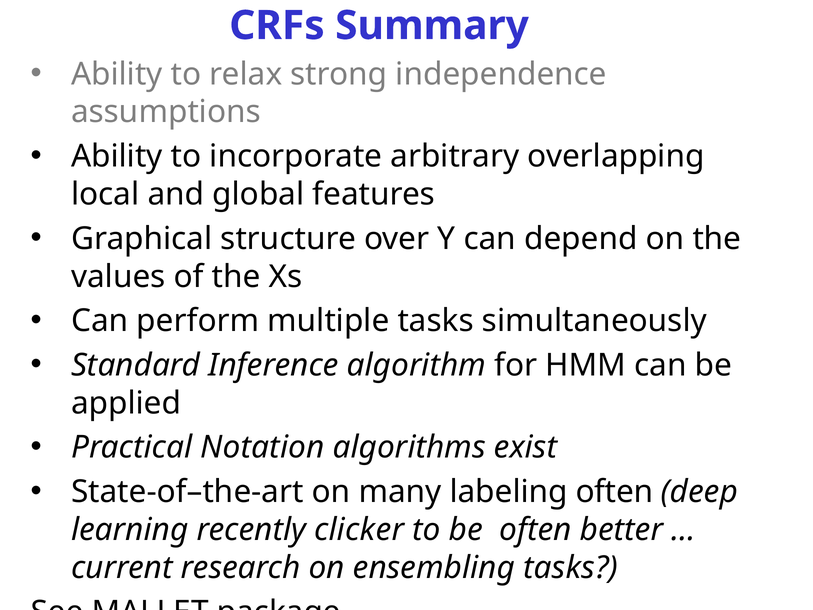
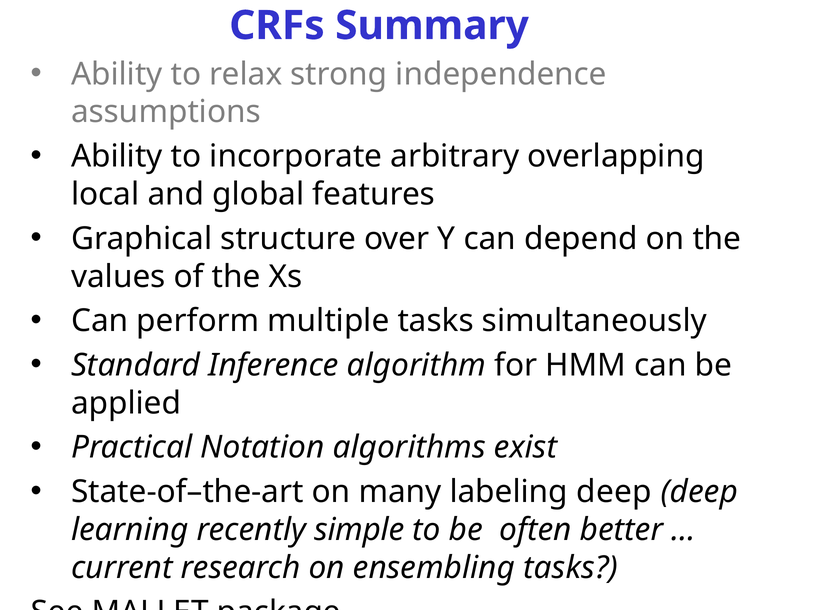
labeling often: often -> deep
clicker: clicker -> simple
